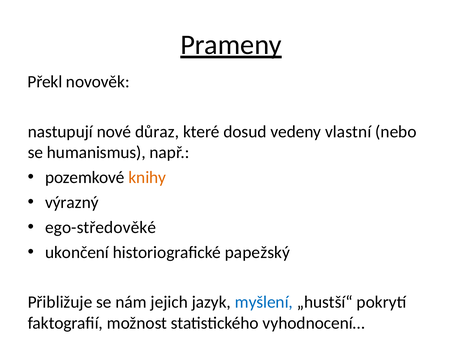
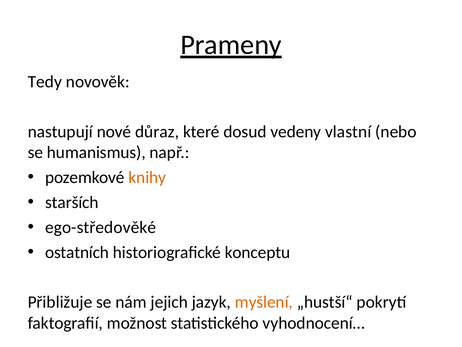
Překl: Překl -> Tedy
výrazný: výrazný -> starších
ukončení: ukončení -> ostatních
papežský: papežský -> konceptu
myšlení colour: blue -> orange
